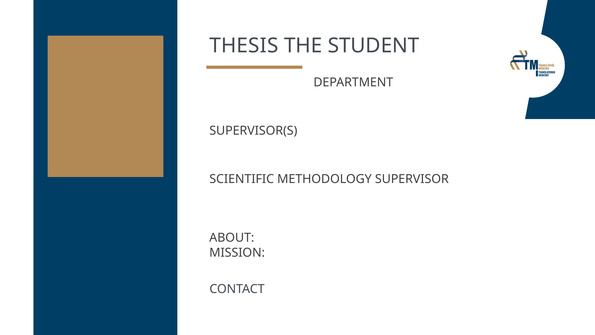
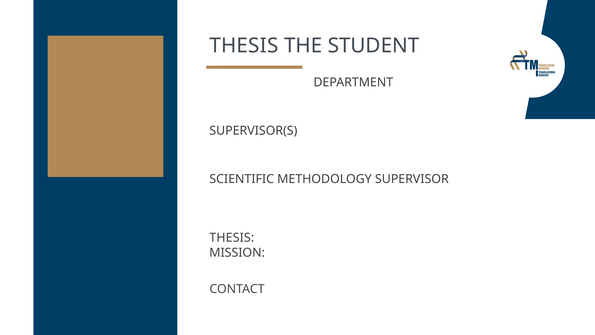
ABOUT at (232, 237): ABOUT -> THESIS
